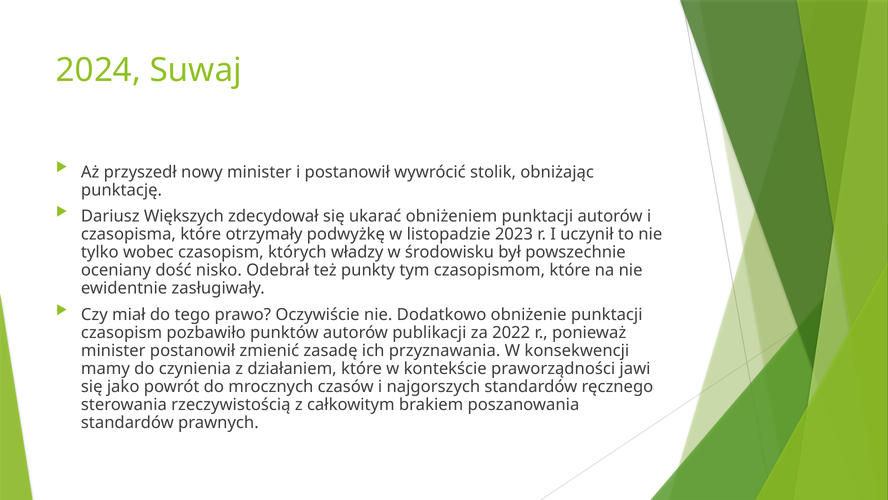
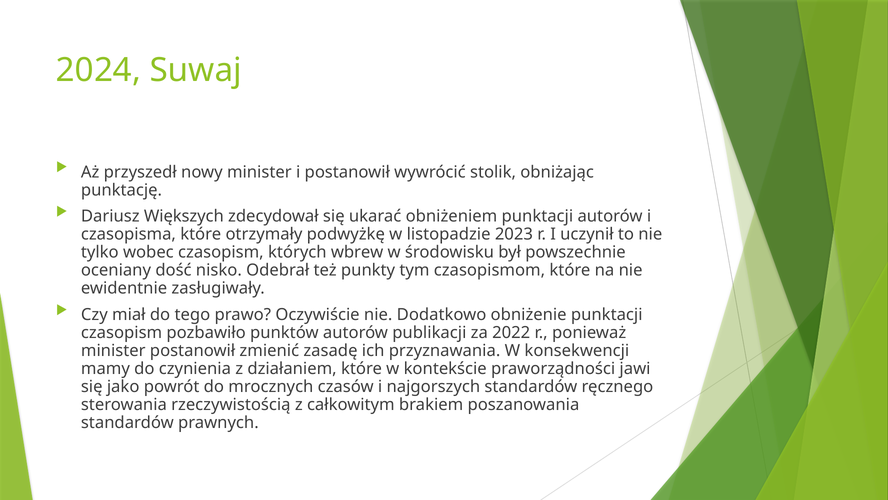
władzy: władzy -> wbrew
